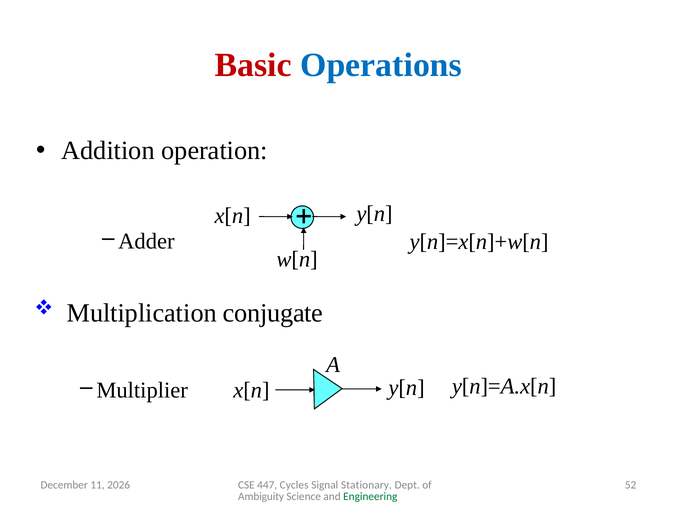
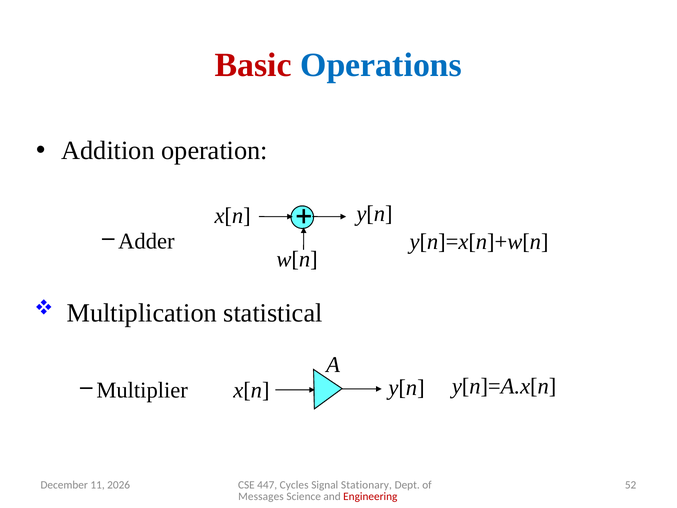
conjugate: conjugate -> statistical
Ambiguity: Ambiguity -> Messages
Engineering colour: green -> red
